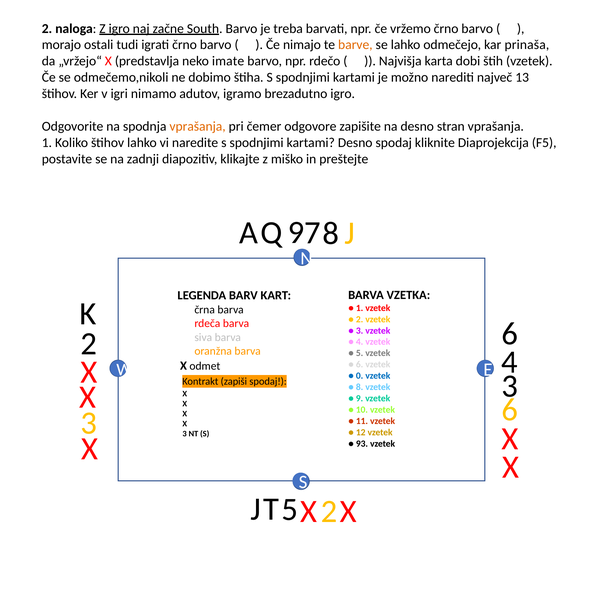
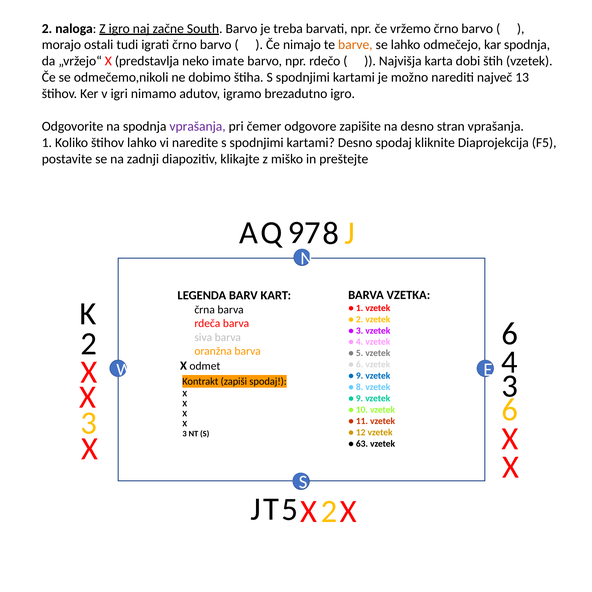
kar prinaša: prinaša -> spodnja
vprašanja at (198, 126) colour: orange -> purple
0 at (360, 376): 0 -> 9
93: 93 -> 63
